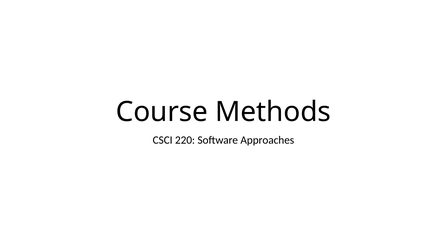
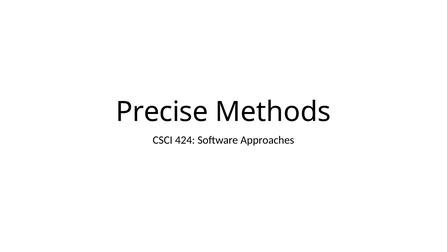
Course: Course -> Precise
220: 220 -> 424
